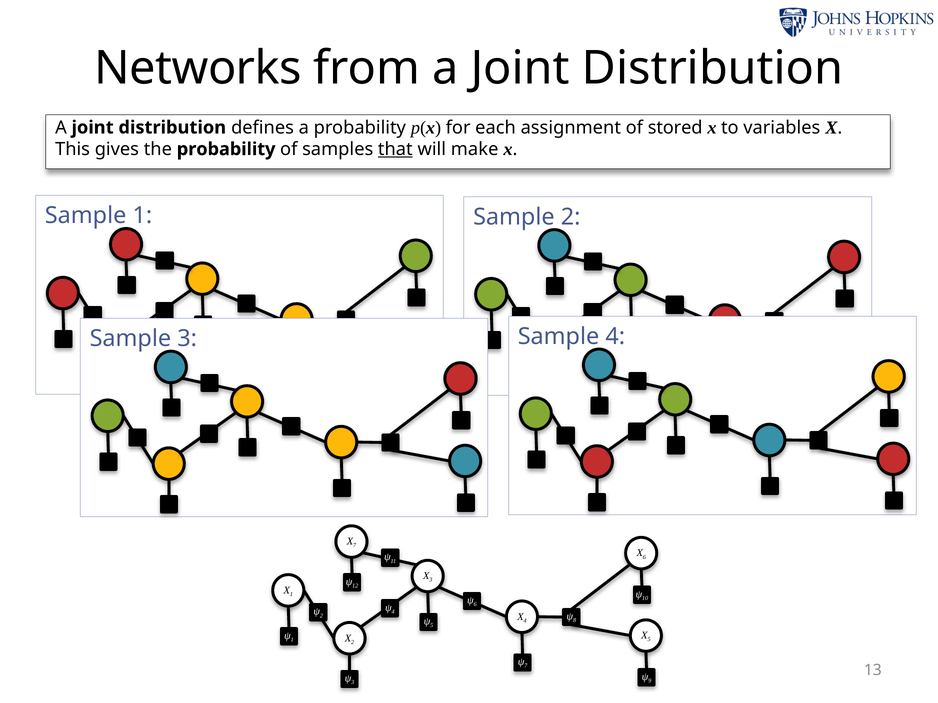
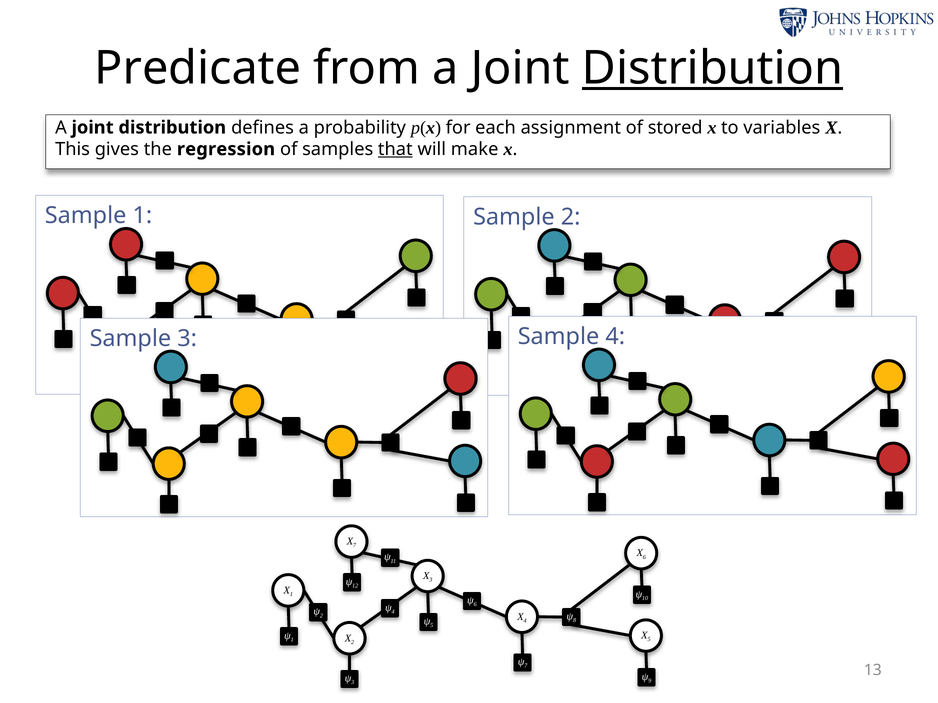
Networks: Networks -> Predicate
Distribution at (713, 68) underline: none -> present
the probability: probability -> regression
